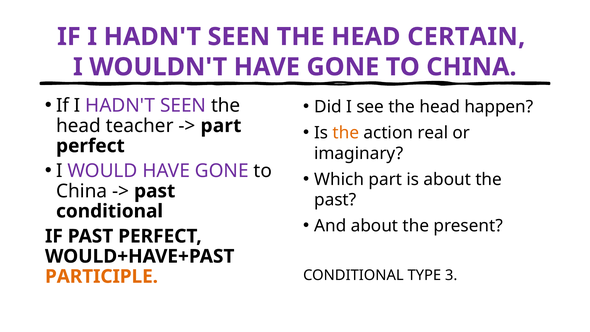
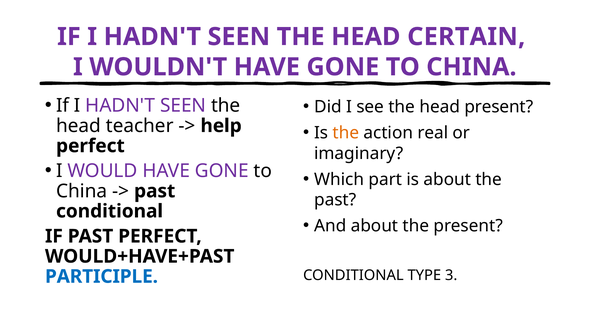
head happen: happen -> present
part at (221, 126): part -> help
PARTICIPLE colour: orange -> blue
